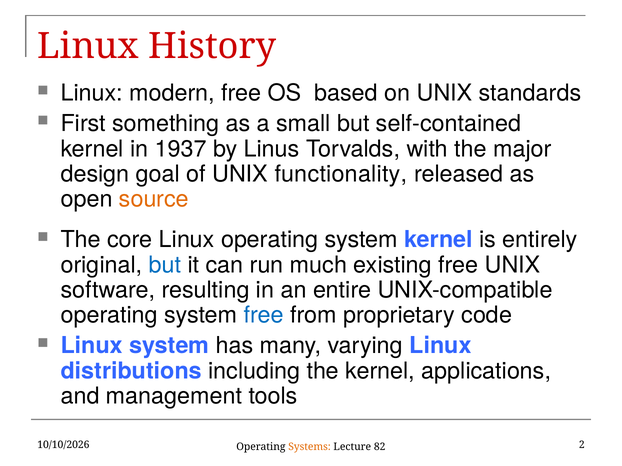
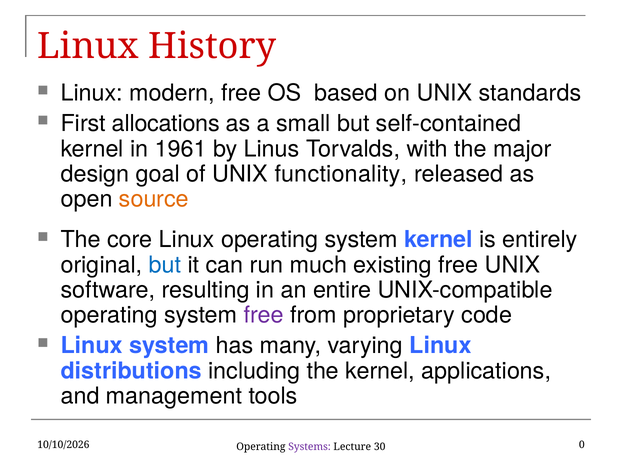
something: something -> allocations
1937: 1937 -> 1961
free at (264, 316) colour: blue -> purple
2: 2 -> 0
Systems colour: orange -> purple
82: 82 -> 30
